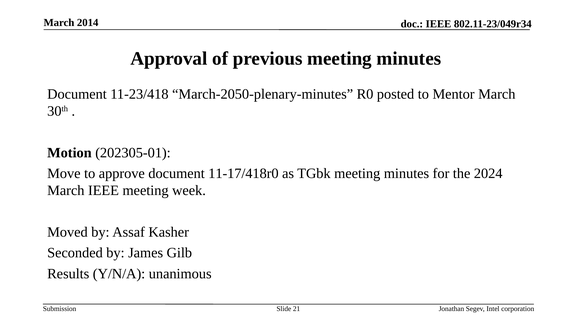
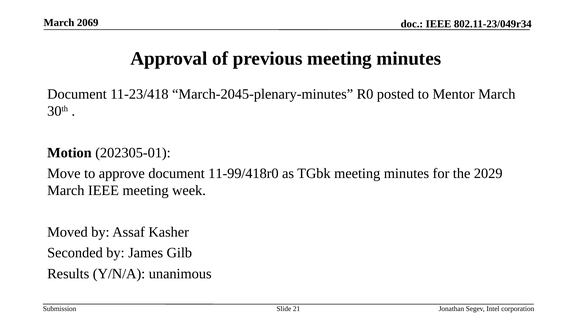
2014: 2014 -> 2069
March-2050-plenary-minutes: March-2050-plenary-minutes -> March-2045-plenary-minutes
11-17/418r0: 11-17/418r0 -> 11-99/418r0
2024: 2024 -> 2029
